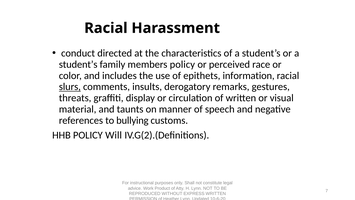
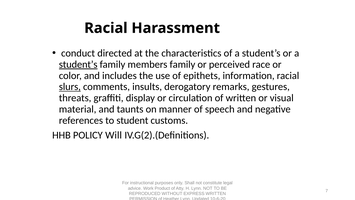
student’s at (78, 64) underline: none -> present
members policy: policy -> family
bullying: bullying -> student
